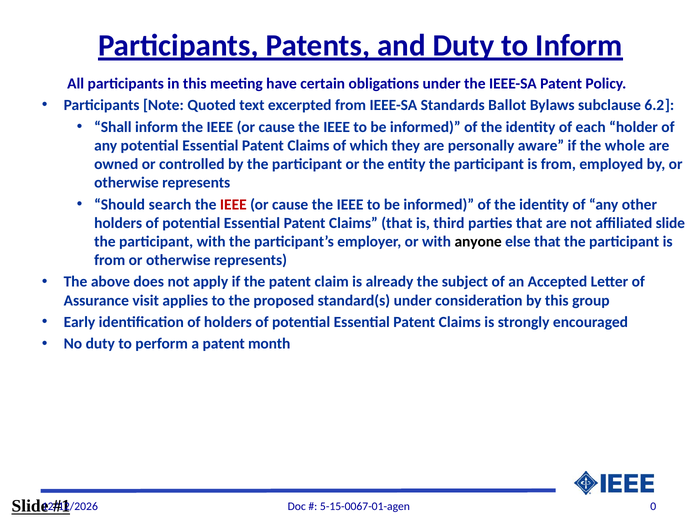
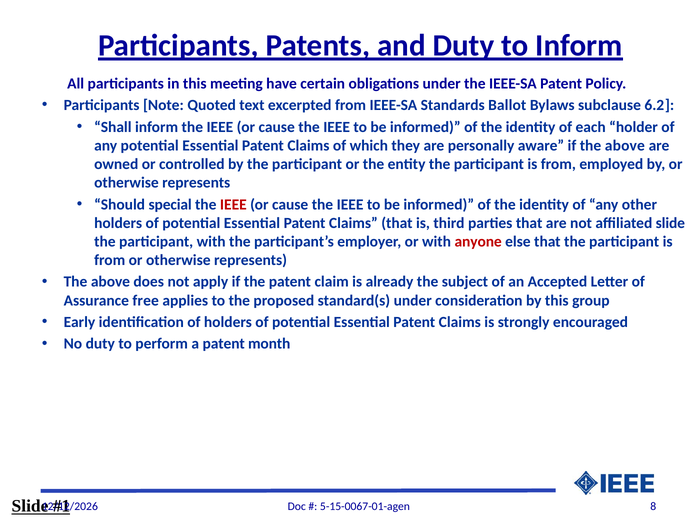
if the whole: whole -> above
search: search -> special
anyone colour: black -> red
visit: visit -> free
0: 0 -> 8
